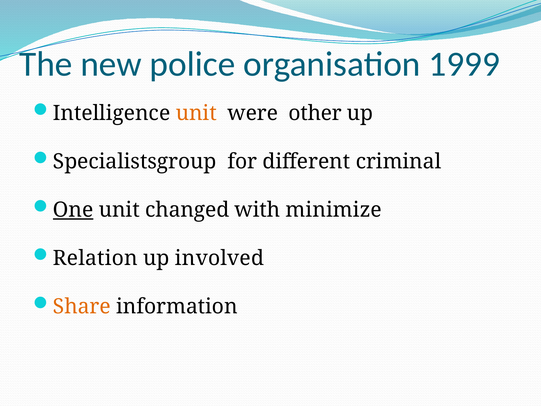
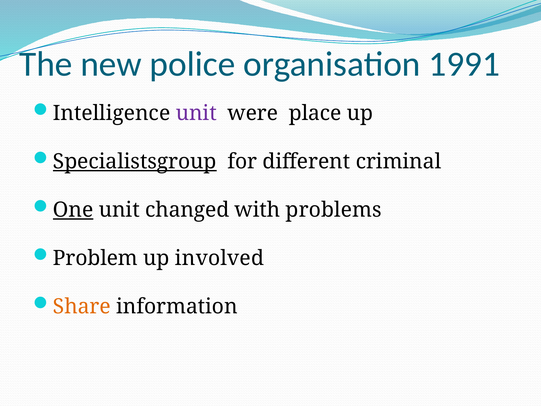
1999: 1999 -> 1991
unit at (196, 113) colour: orange -> purple
other: other -> place
Specialistsgroup underline: none -> present
minimize: minimize -> problems
Relation: Relation -> Problem
